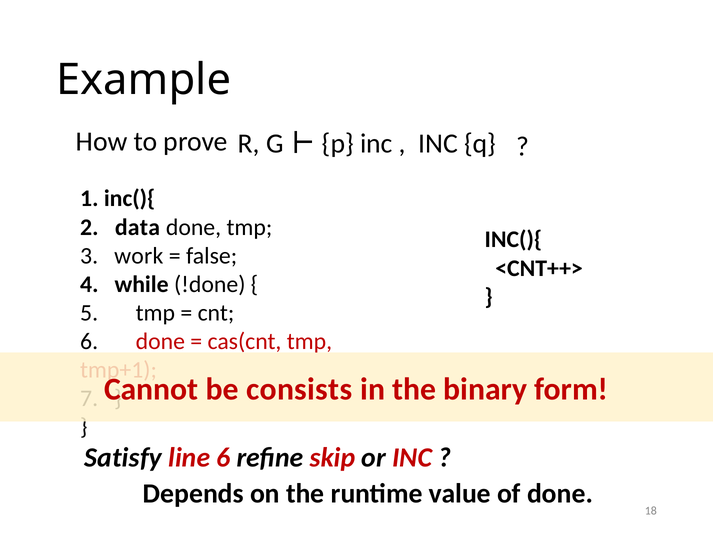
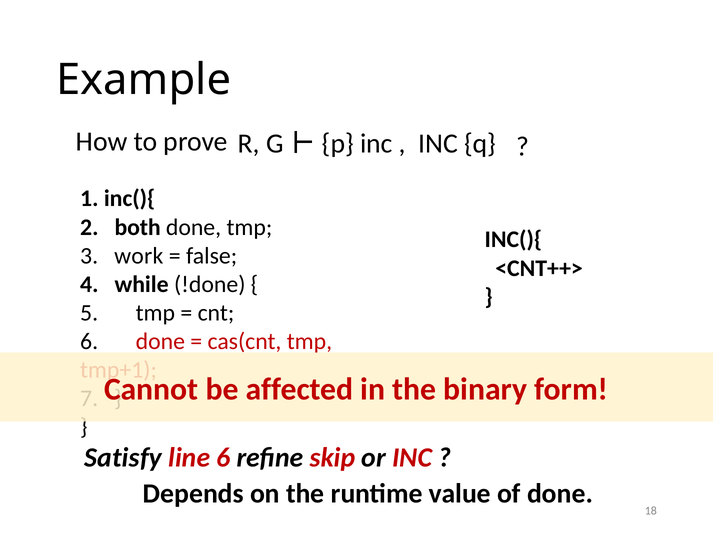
data: data -> both
consists: consists -> affected
